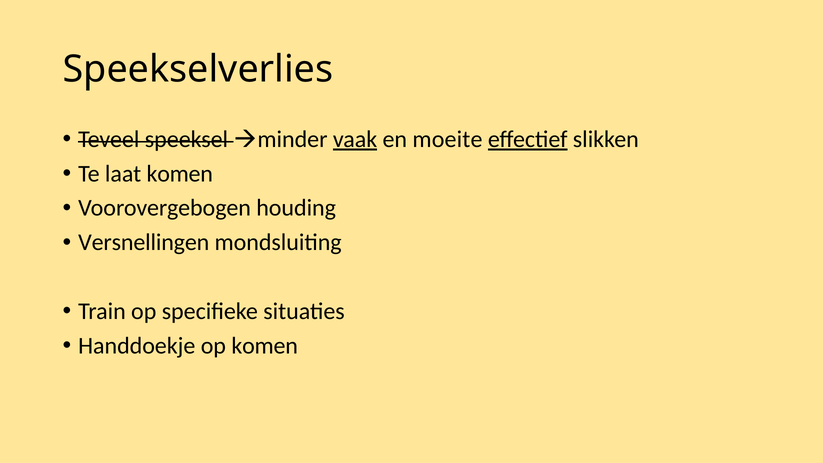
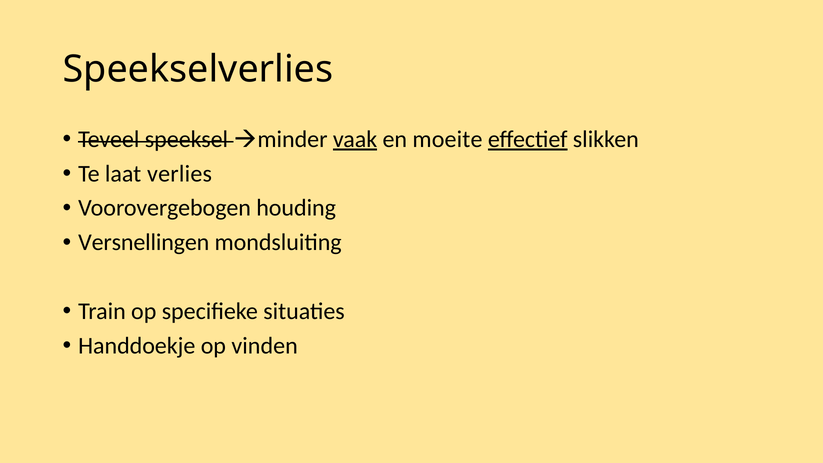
laat komen: komen -> verlies
op komen: komen -> vinden
